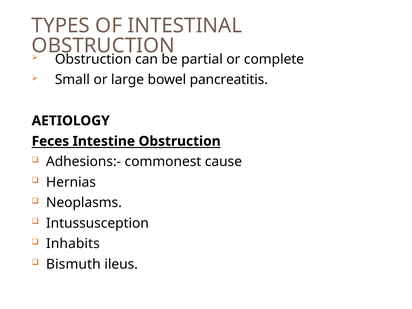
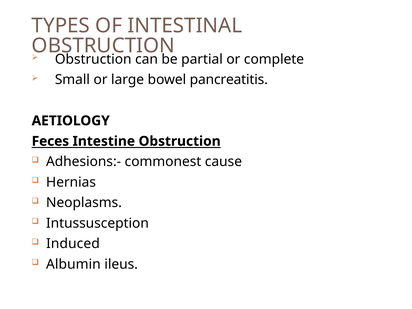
Inhabits: Inhabits -> Induced
Bismuth: Bismuth -> Albumin
